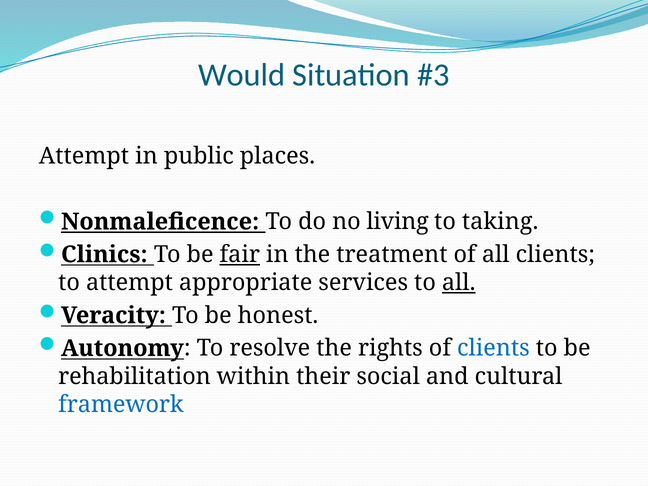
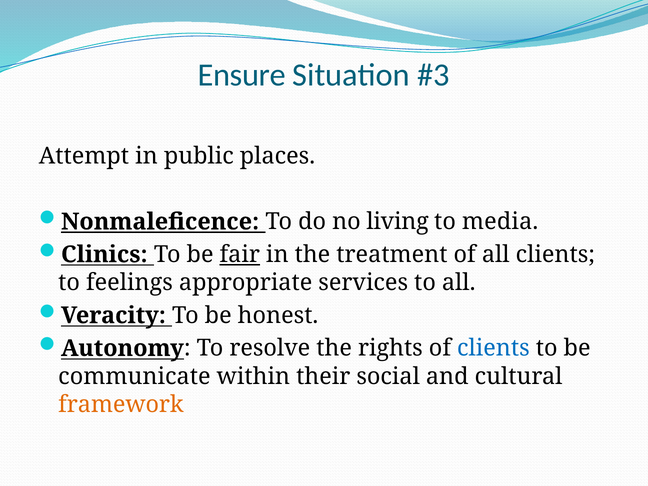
Would: Would -> Ensure
taking: taking -> media
to attempt: attempt -> feelings
all at (459, 283) underline: present -> none
rehabilitation: rehabilitation -> communicate
framework colour: blue -> orange
